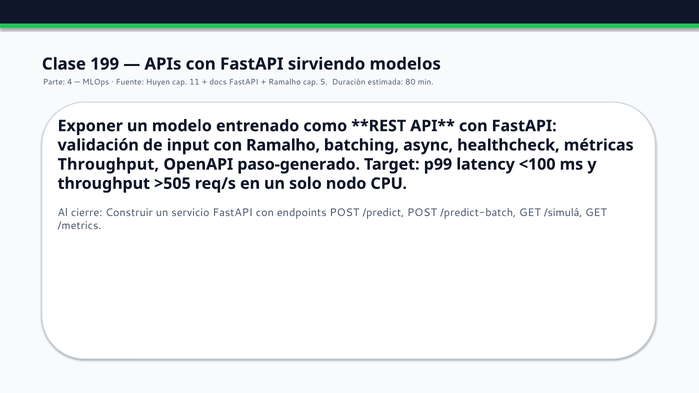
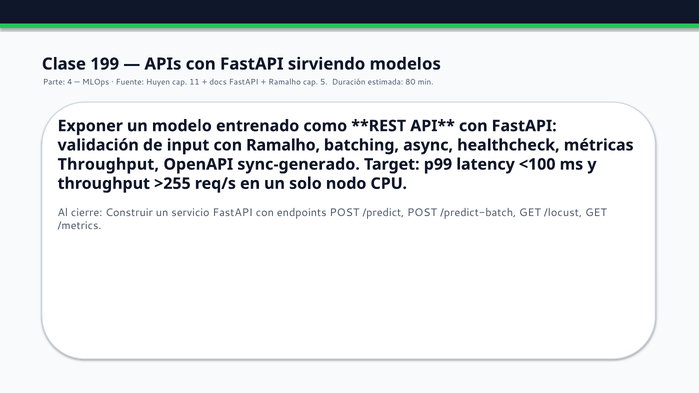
paso-generado: paso-generado -> sync-generado
>505: >505 -> >255
/simulá: /simulá -> /locust
